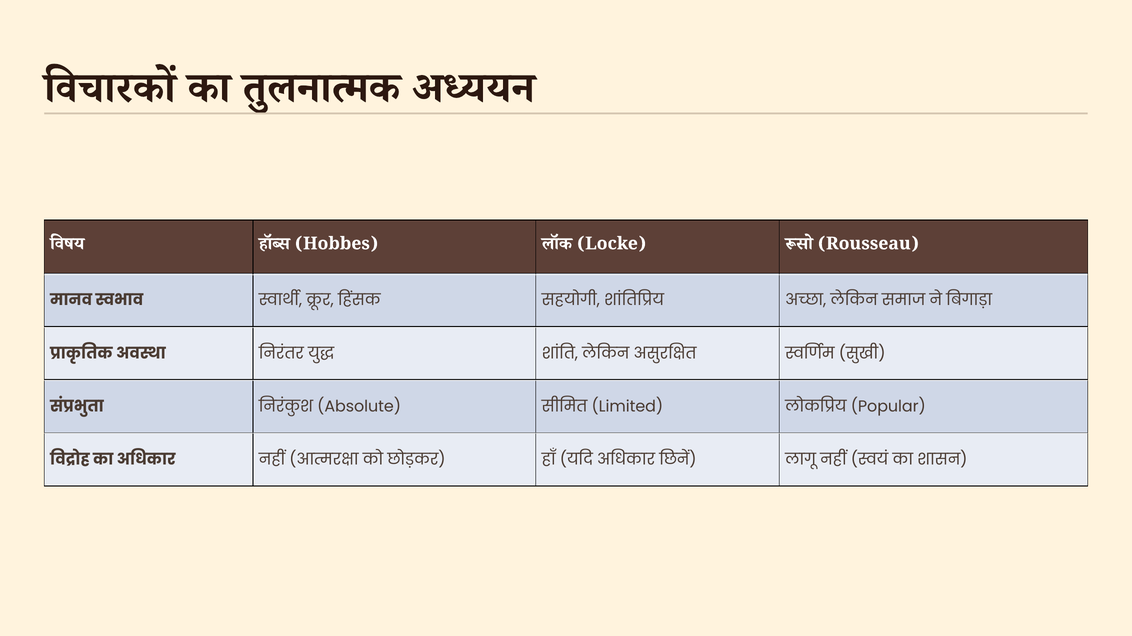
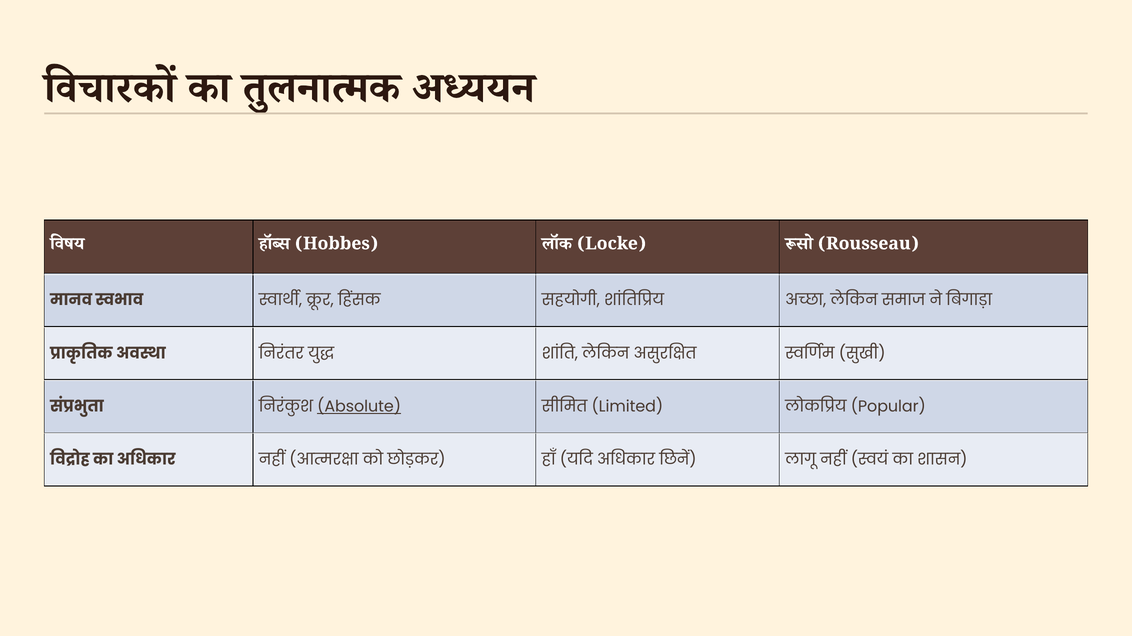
Absolute underline: none -> present
